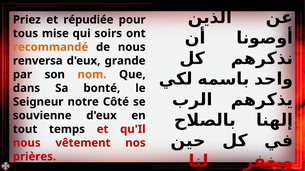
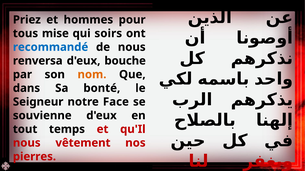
répudiée: répudiée -> hommes
recommandé colour: orange -> blue
grande: grande -> bouche
Côté: Côté -> Face
prières: prières -> pierres
